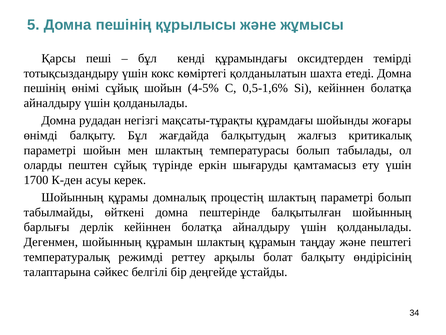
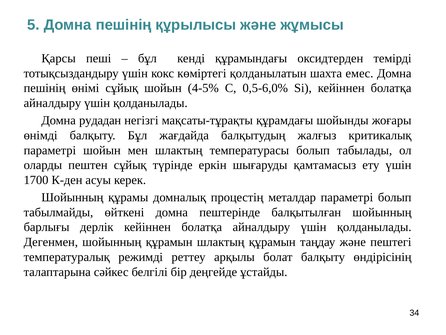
етеді: етеді -> емес
0,5-1,6%: 0,5-1,6% -> 0,5-6,0%
процестің шлактың: шлактың -> металдар
